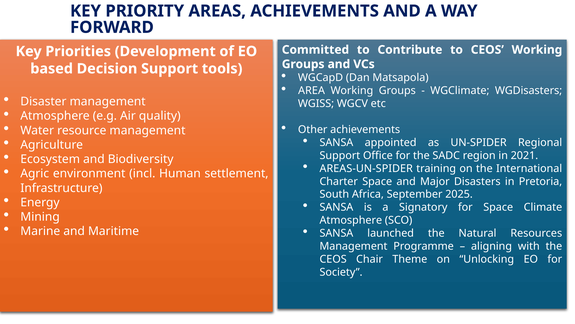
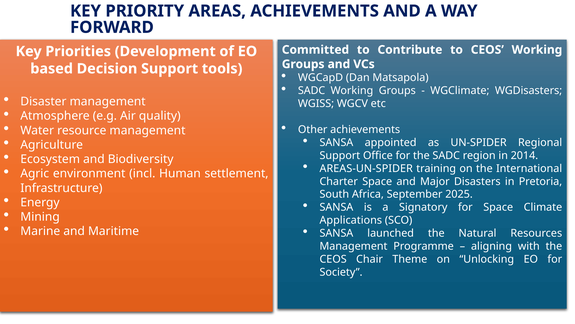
AREA at (311, 91): AREA -> SADC
2021: 2021 -> 2014
Atmosphere at (351, 220): Atmosphere -> Applications
